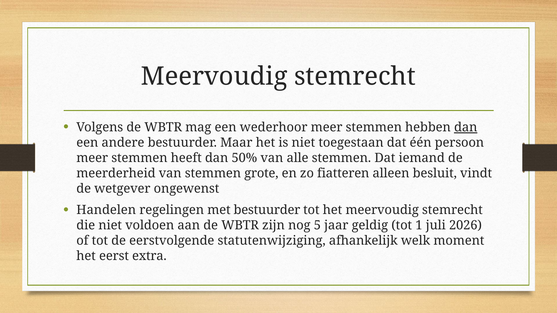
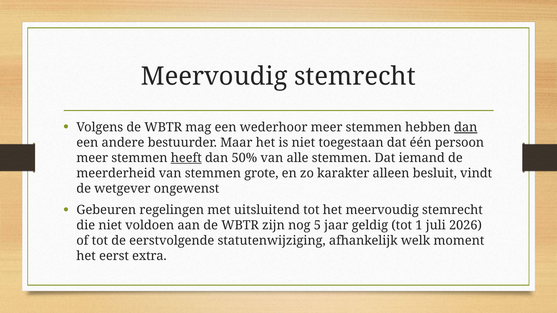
heeft underline: none -> present
fiatteren: fiatteren -> karakter
Handelen: Handelen -> Gebeuren
met bestuurder: bestuurder -> uitsluitend
